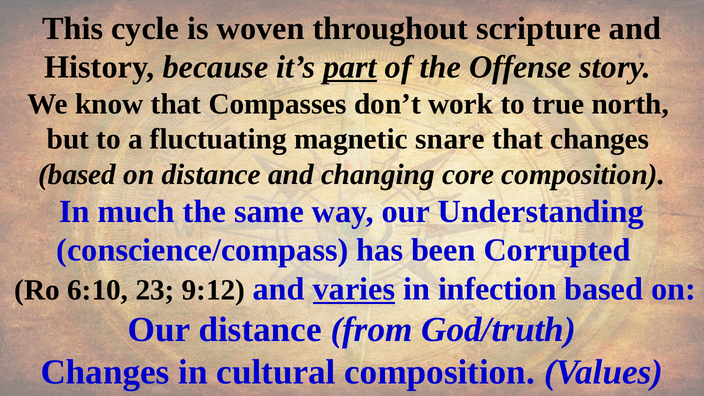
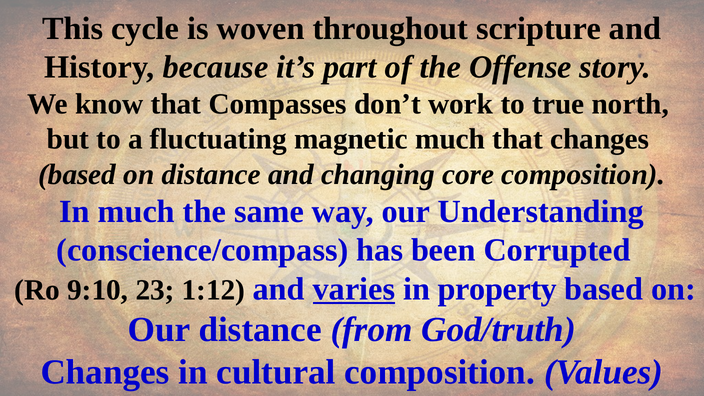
part underline: present -> none
magnetic snare: snare -> much
6:10: 6:10 -> 9:10
9:12: 9:12 -> 1:12
infection: infection -> property
